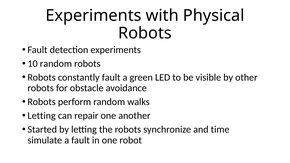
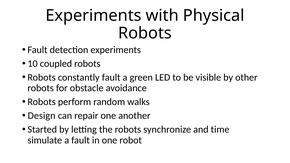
10 random: random -> coupled
Letting at (42, 116): Letting -> Design
